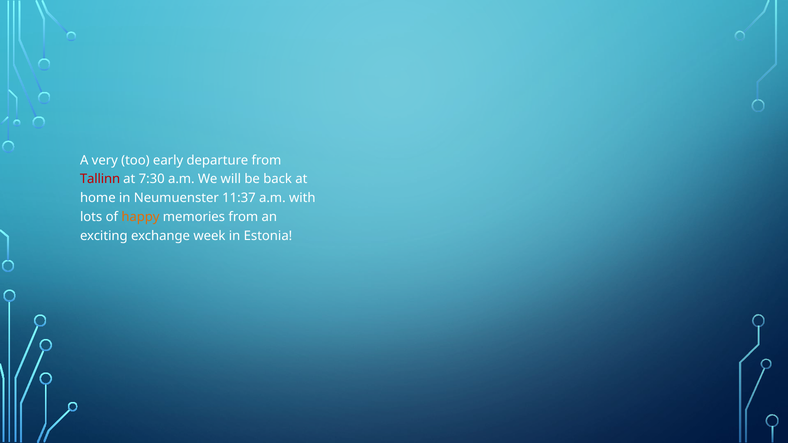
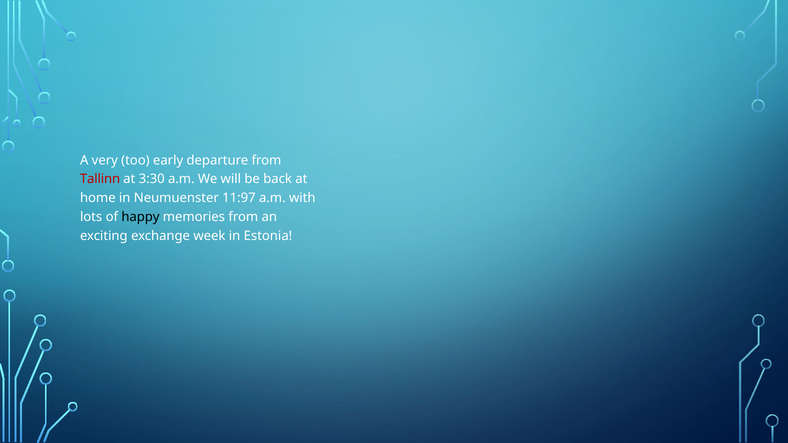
7:30: 7:30 -> 3:30
11:37: 11:37 -> 11:97
happy colour: orange -> black
